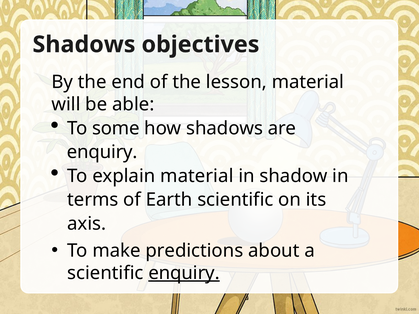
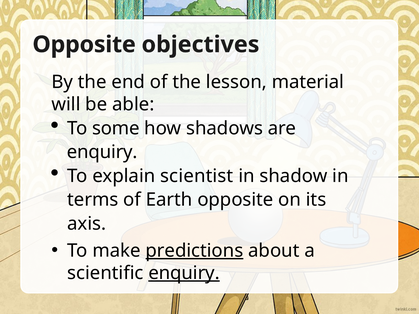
Shadows at (84, 45): Shadows -> Opposite
explain material: material -> scientist
Earth scientific: scientific -> opposite
predictions underline: none -> present
